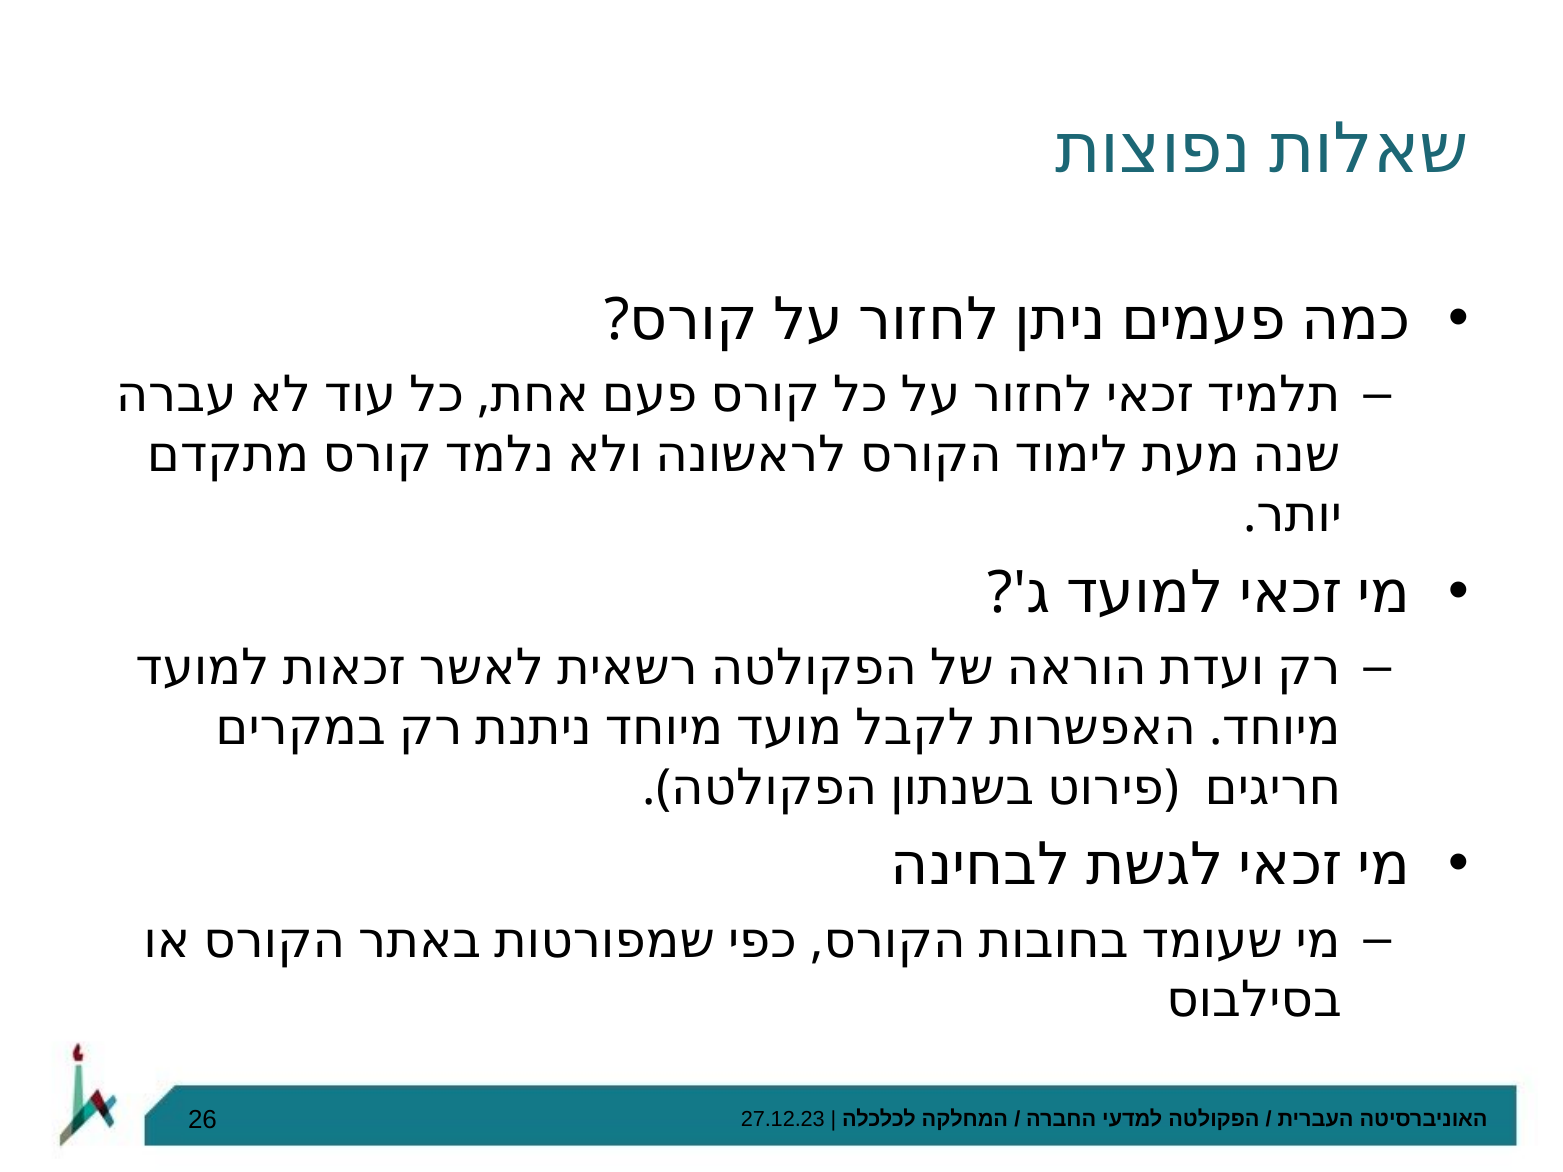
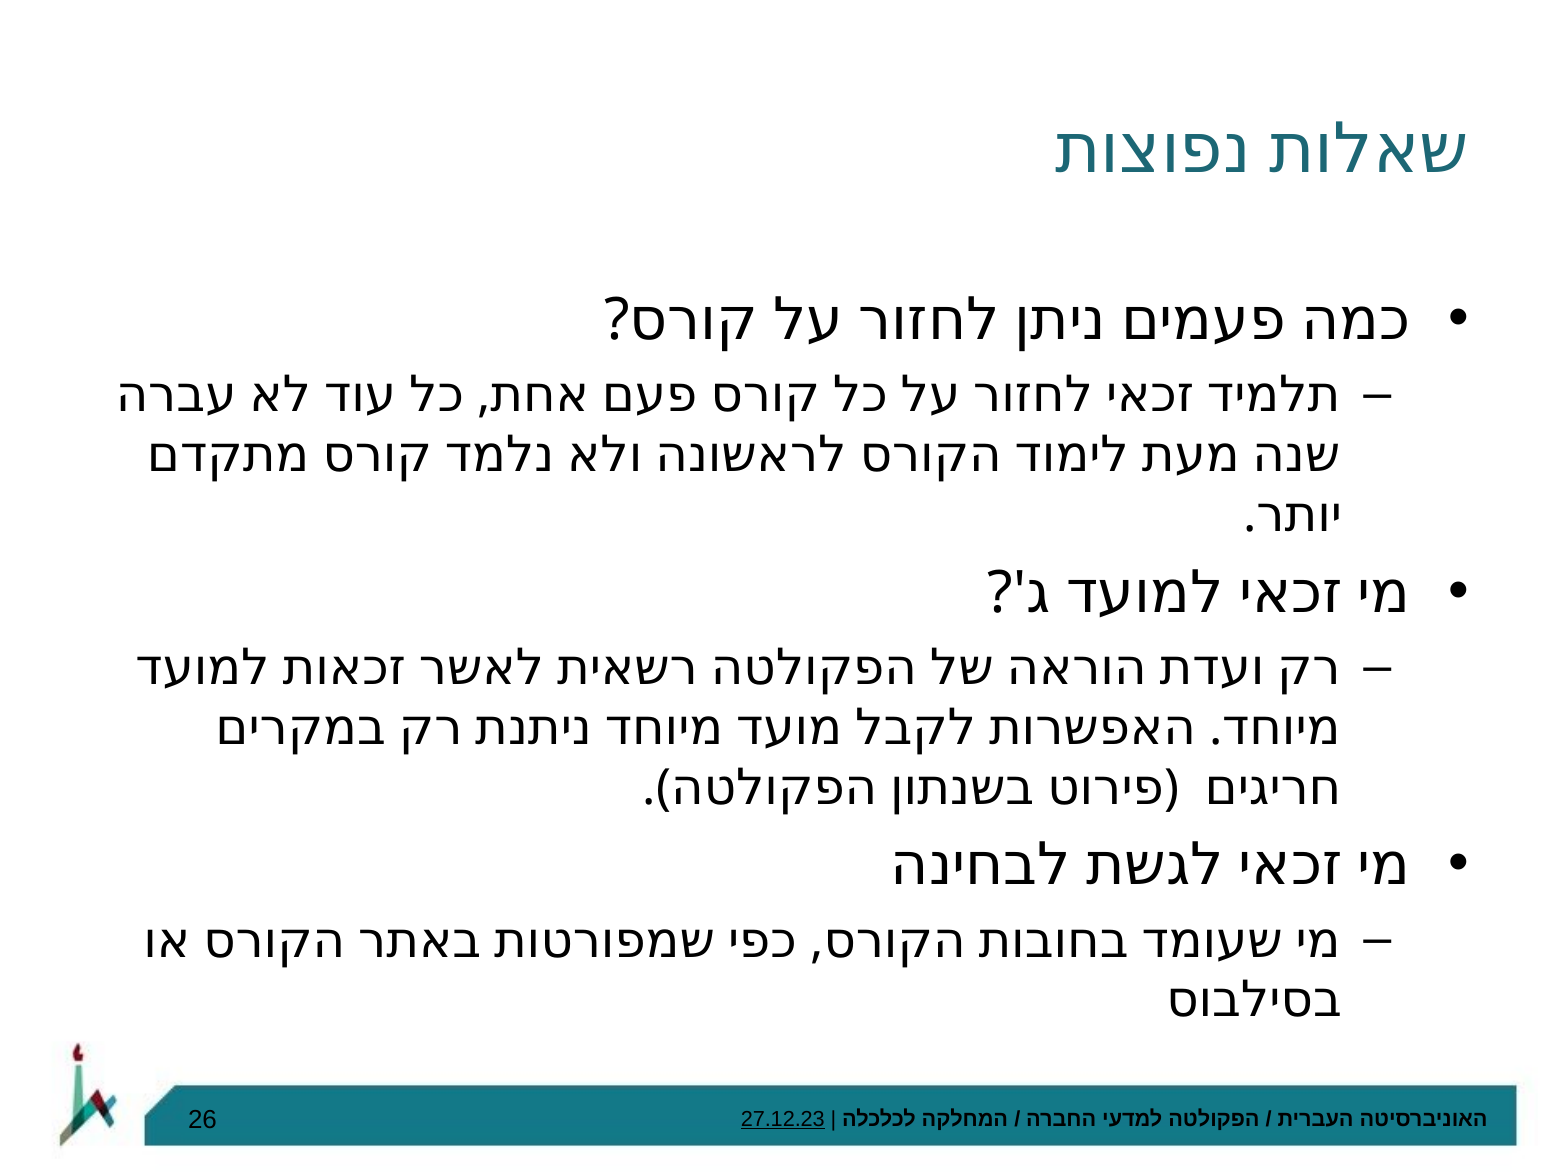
27.12.23 underline: none -> present
